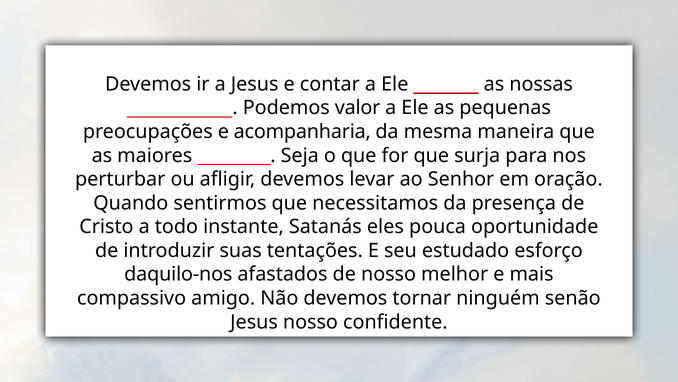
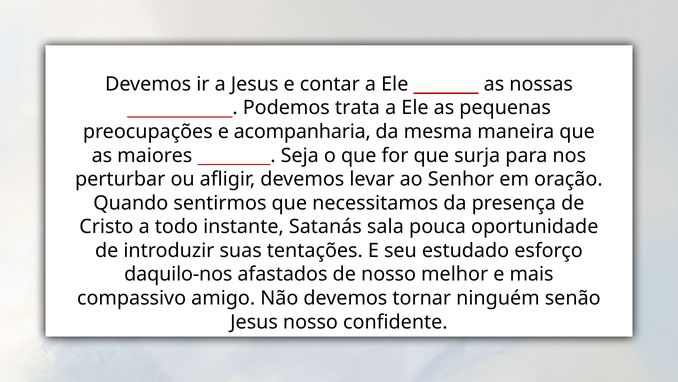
valor: valor -> trata
eles: eles -> sala
